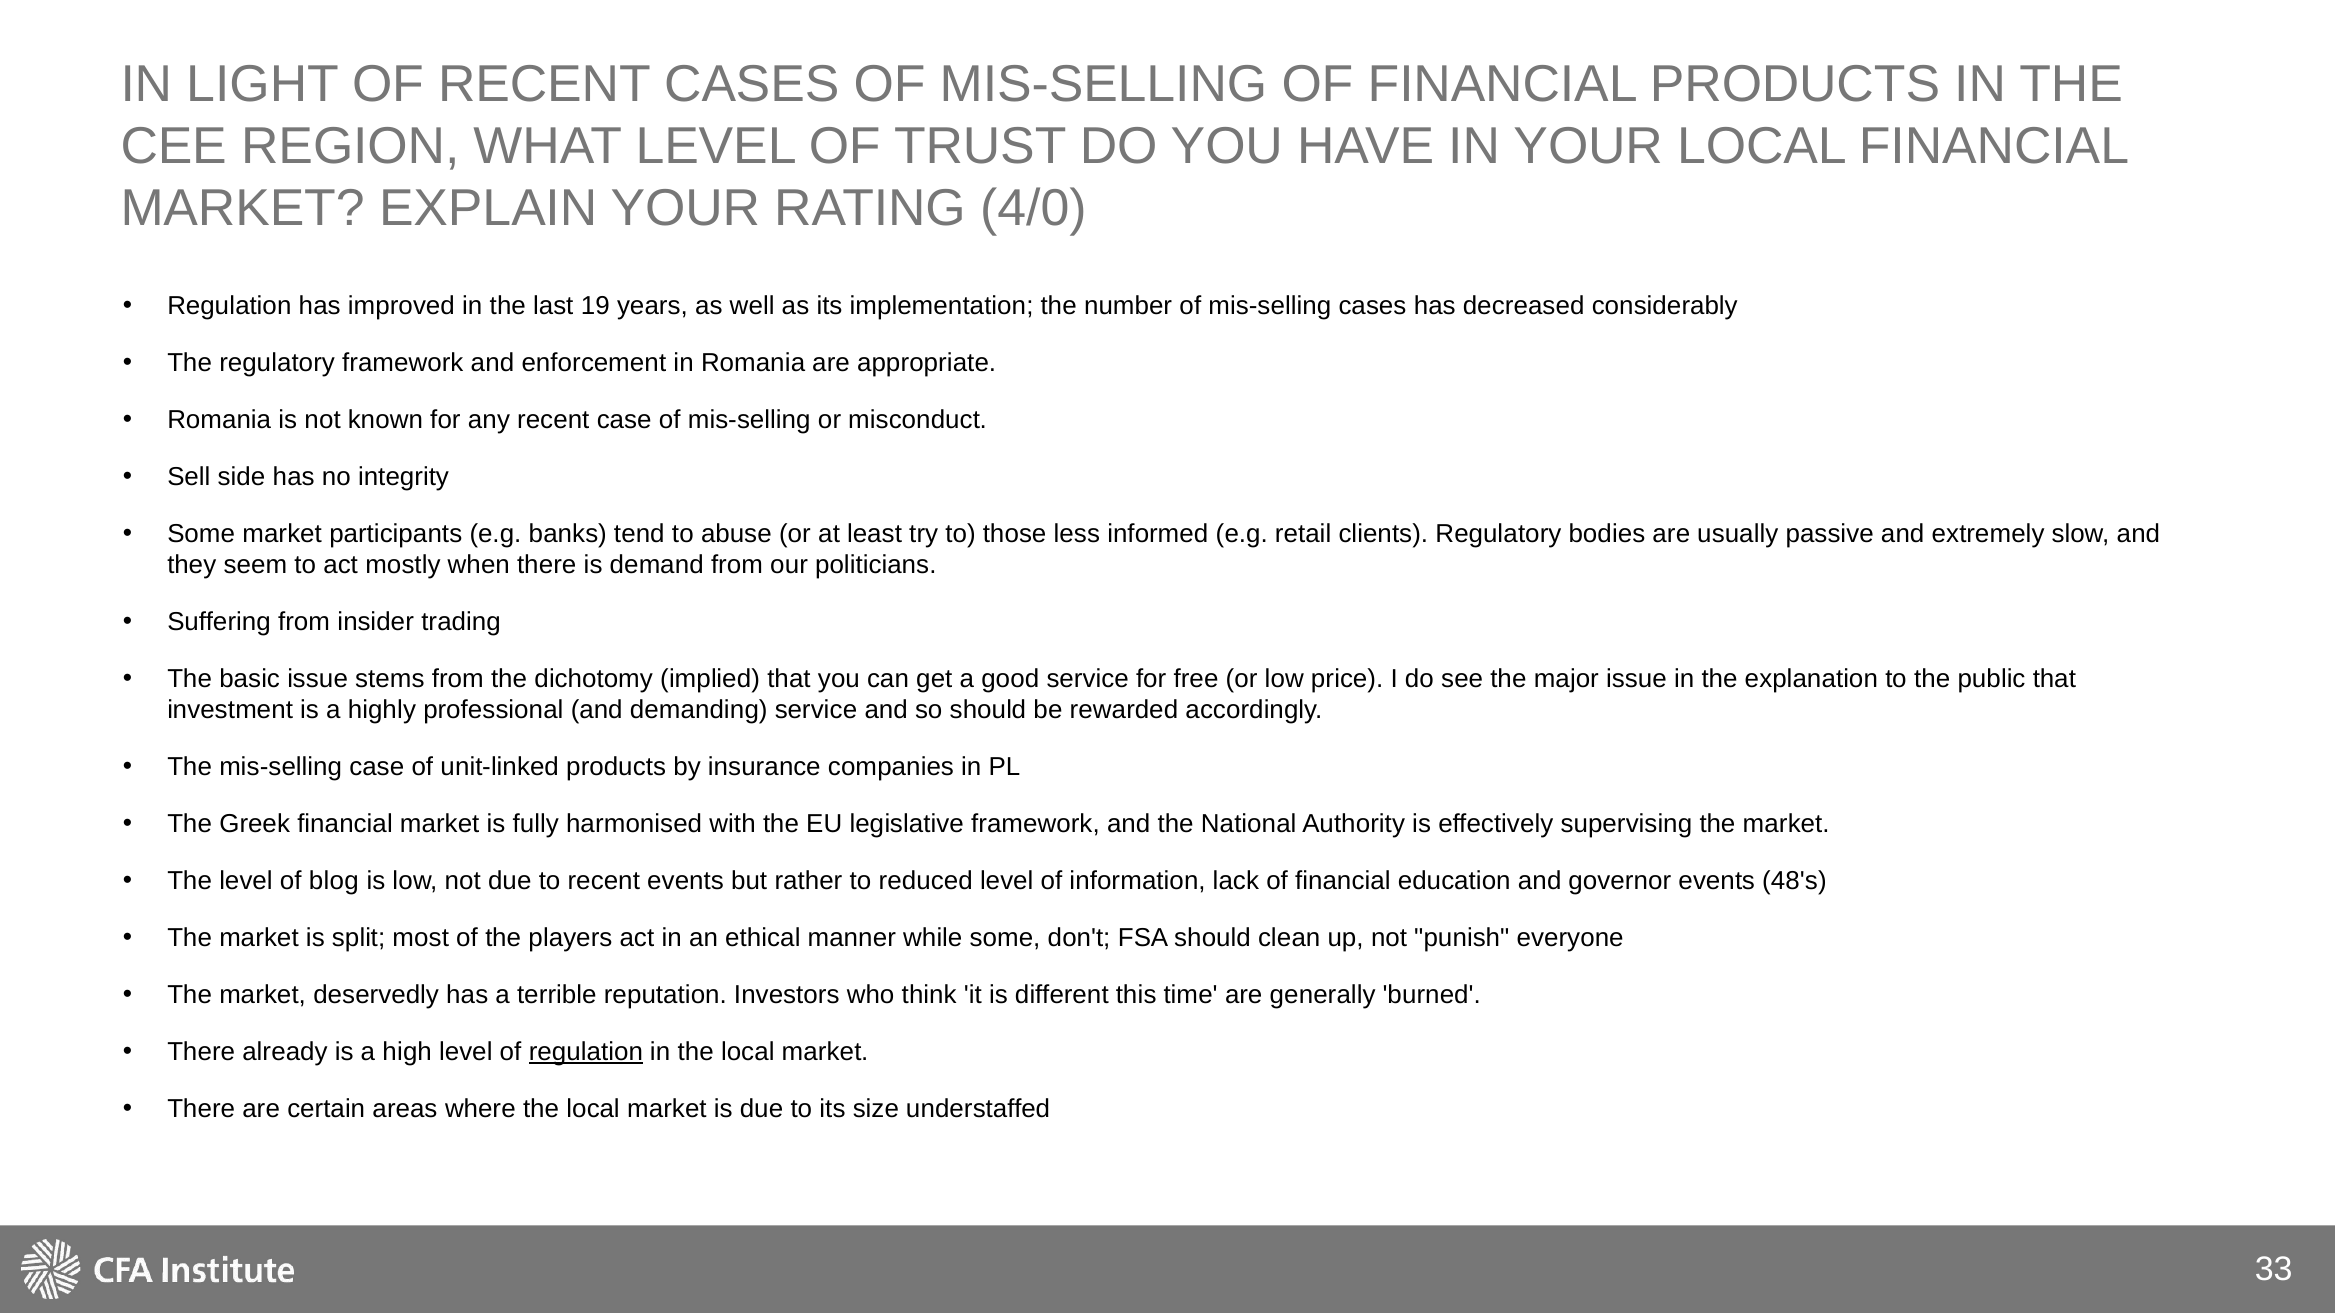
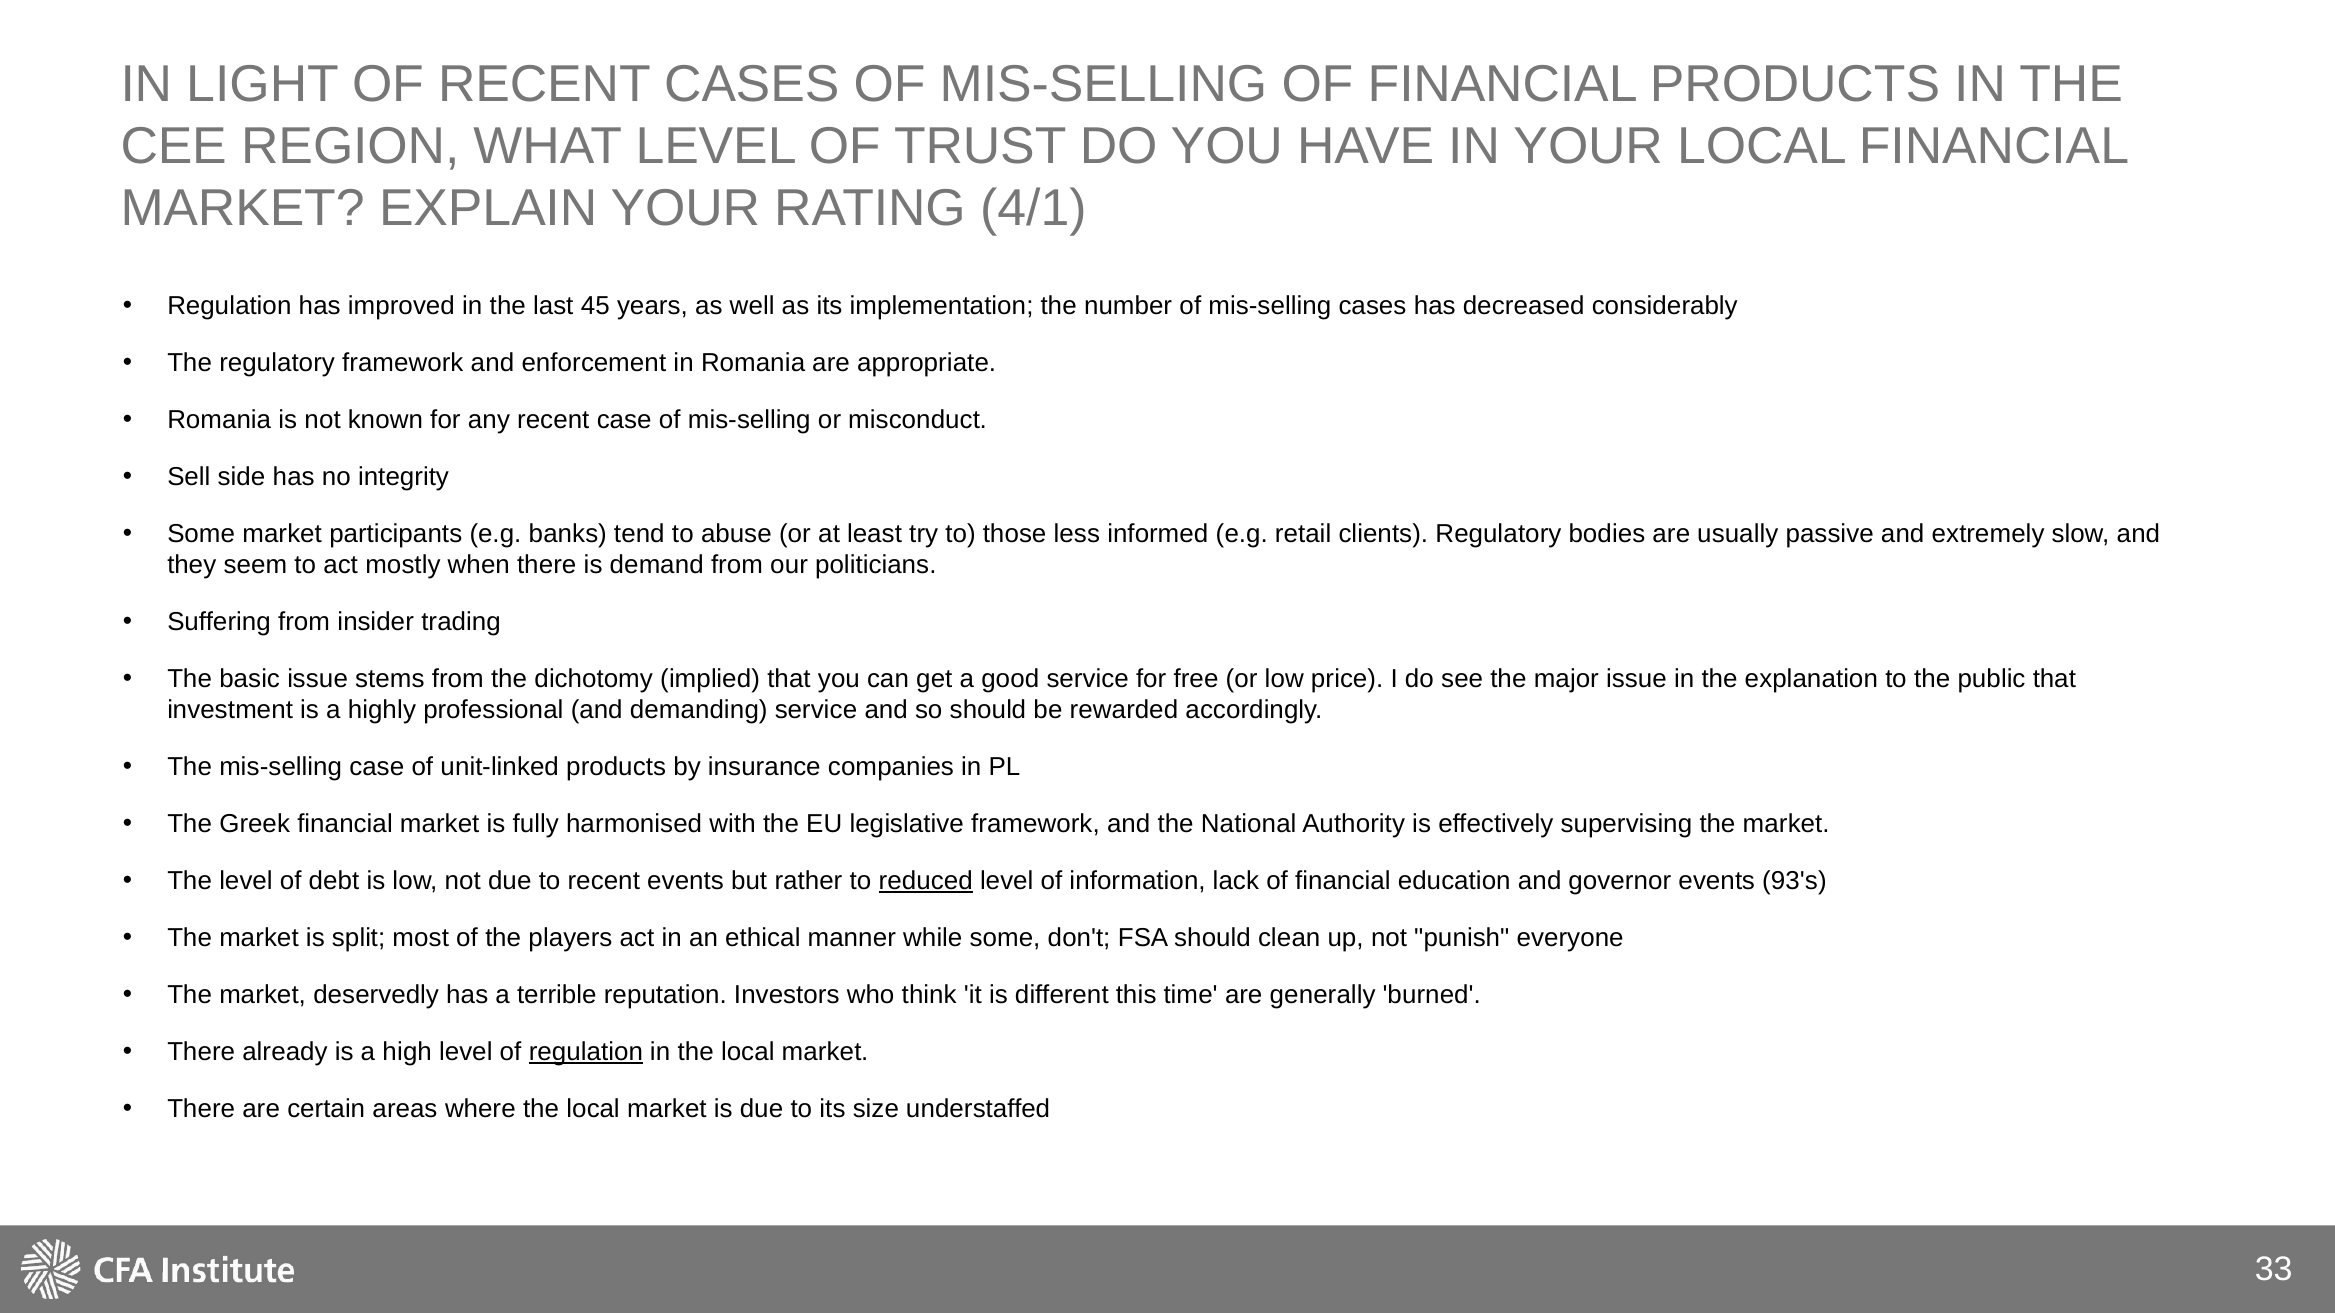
4/0: 4/0 -> 4/1
19: 19 -> 45
blog: blog -> debt
reduced underline: none -> present
48's: 48's -> 93's
